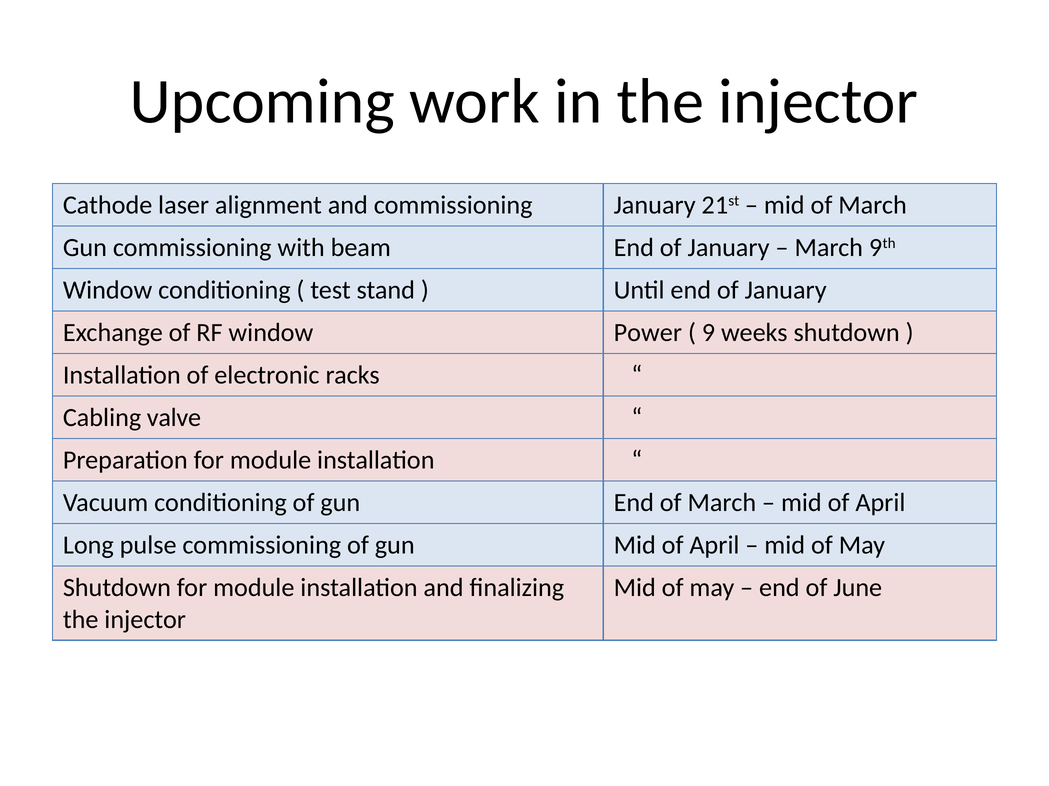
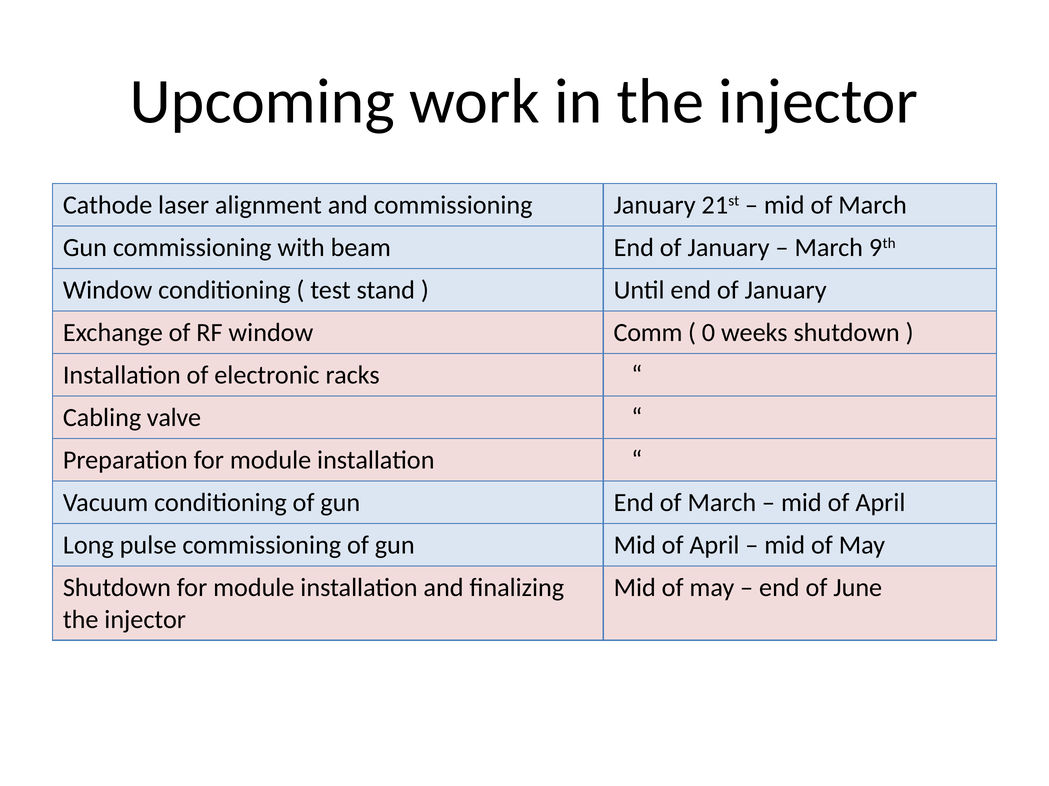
Power: Power -> Comm
9: 9 -> 0
